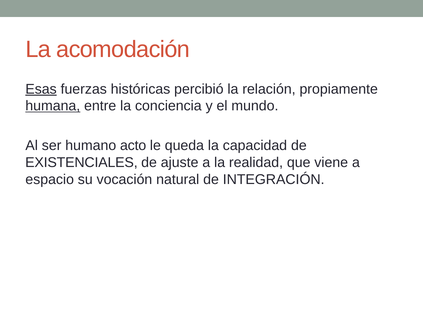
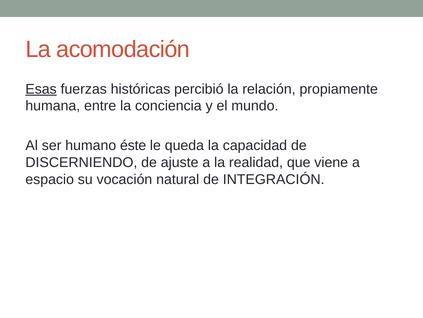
humana underline: present -> none
acto: acto -> éste
EXISTENCIALES: EXISTENCIALES -> DISCERNIENDO
